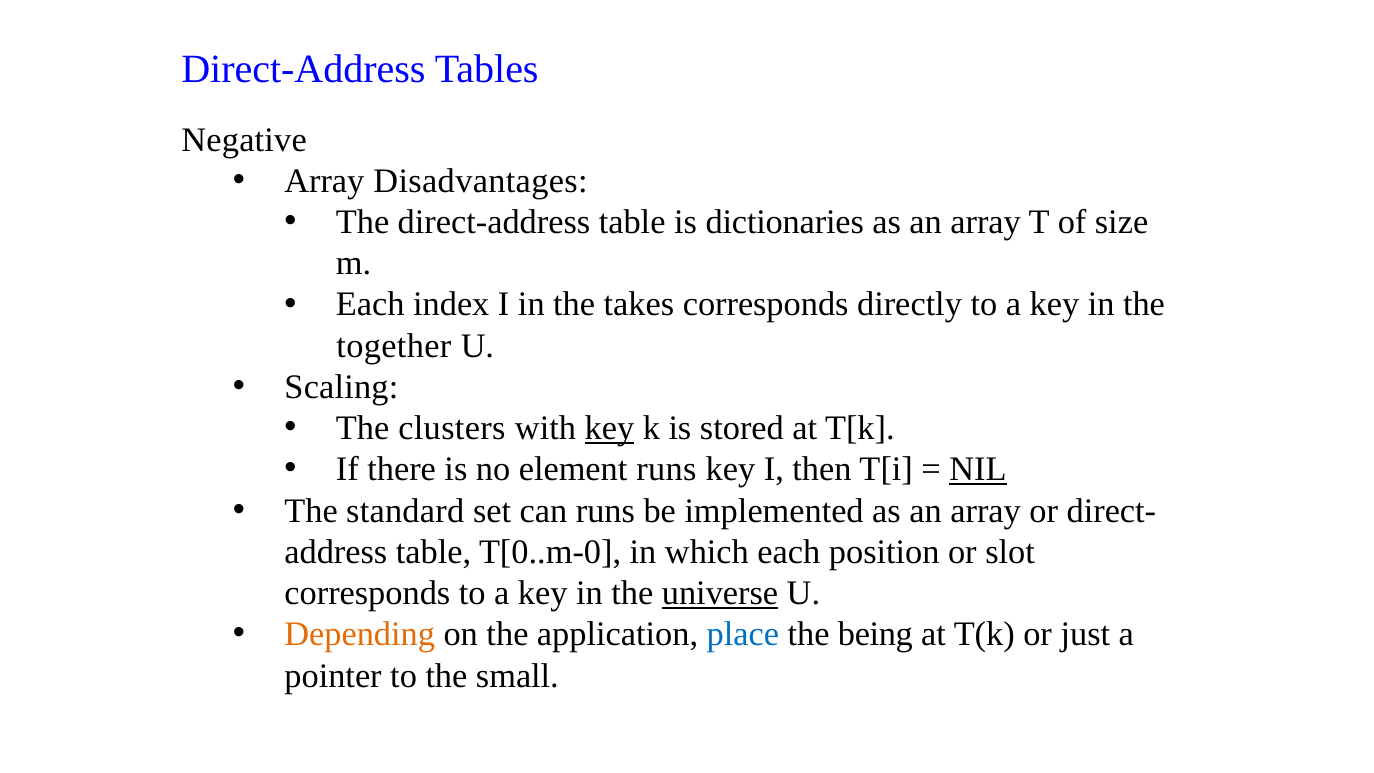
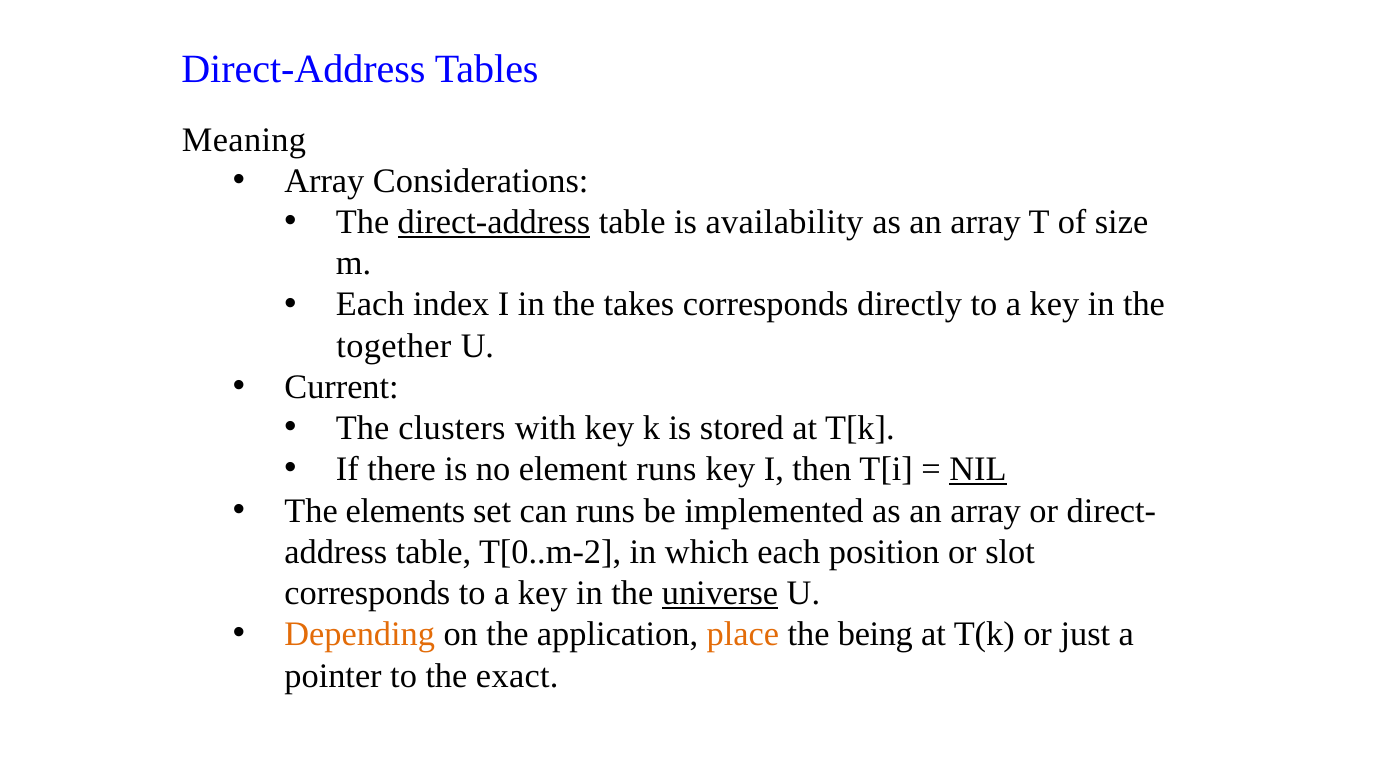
Negative: Negative -> Meaning
Disadvantages: Disadvantages -> Considerations
direct-address at (494, 222) underline: none -> present
dictionaries: dictionaries -> availability
Scaling: Scaling -> Current
key at (609, 428) underline: present -> none
standard: standard -> elements
T[0..m-0: T[0..m-0 -> T[0..m-2
place colour: blue -> orange
small: small -> exact
